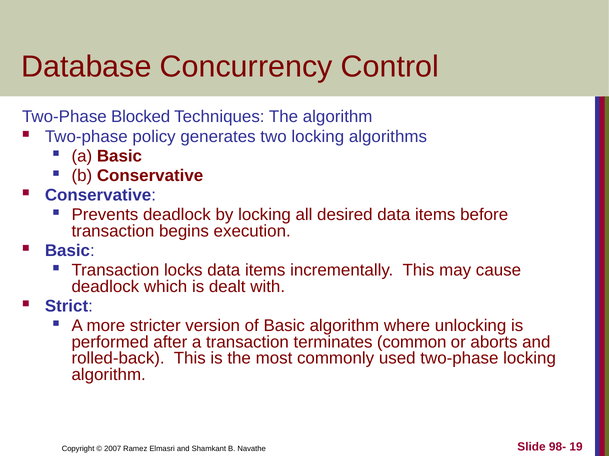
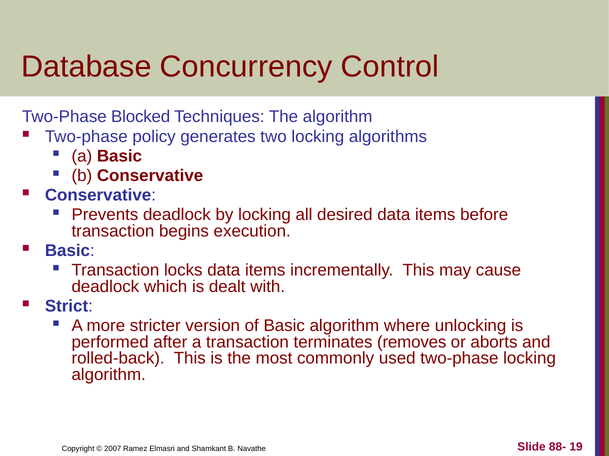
common: common -> removes
98-: 98- -> 88-
